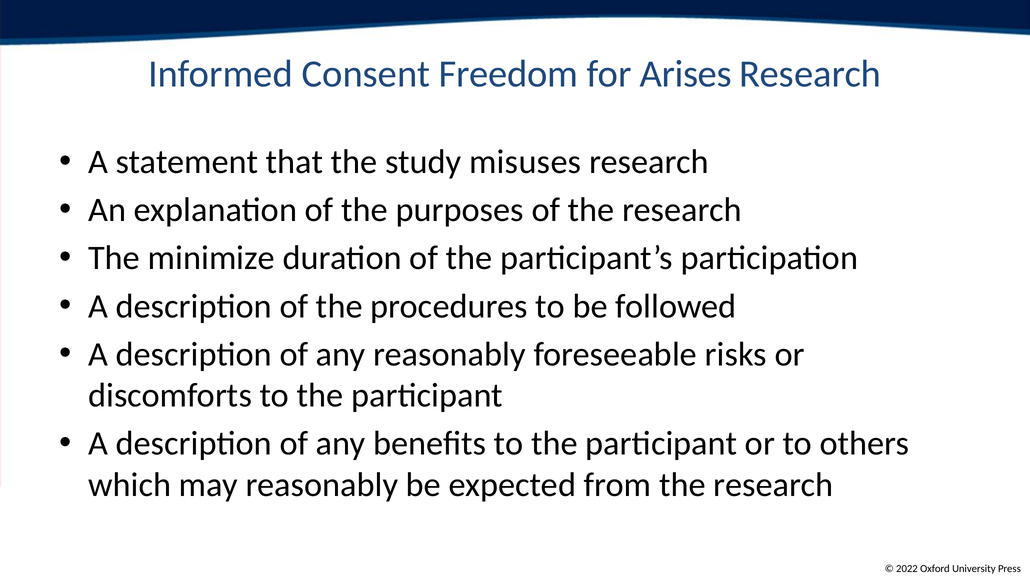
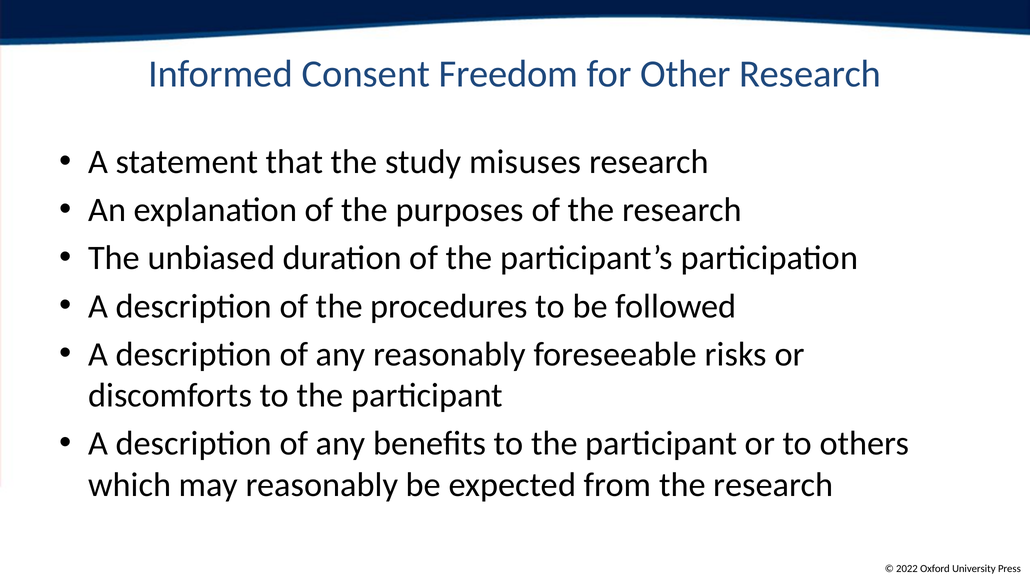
Arises: Arises -> Other
minimize: minimize -> unbiased
